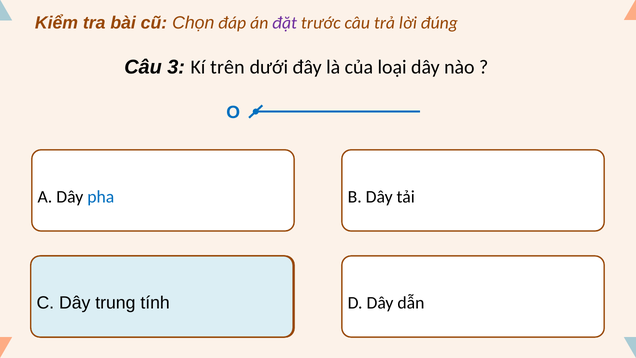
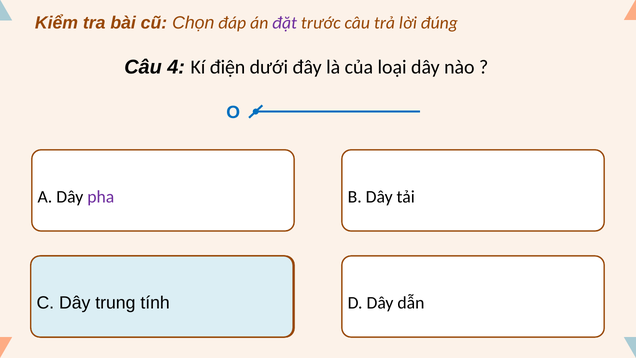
3: 3 -> 4
trên: trên -> điện
pha colour: blue -> purple
